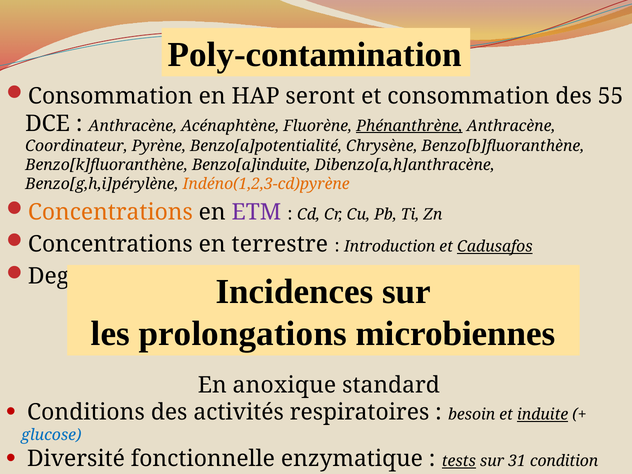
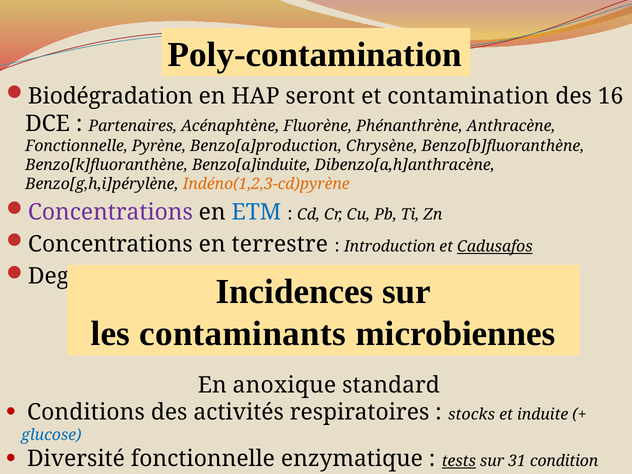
Consommation at (110, 96): Consommation -> Biodégradation
et consommation: consommation -> contamination
55: 55 -> 16
Anthracène at (133, 126): Anthracène -> Partenaires
Phénanthrène underline: present -> none
Coordinateur at (76, 146): Coordinateur -> Fonctionnelle
Benzo[a]potentialité: Benzo[a]potentialité -> Benzo[a]production
Concentrations at (110, 212) colour: orange -> purple
ETM colour: purple -> blue
prolongations: prolongations -> contaminants
besoin: besoin -> stocks
induite underline: present -> none
